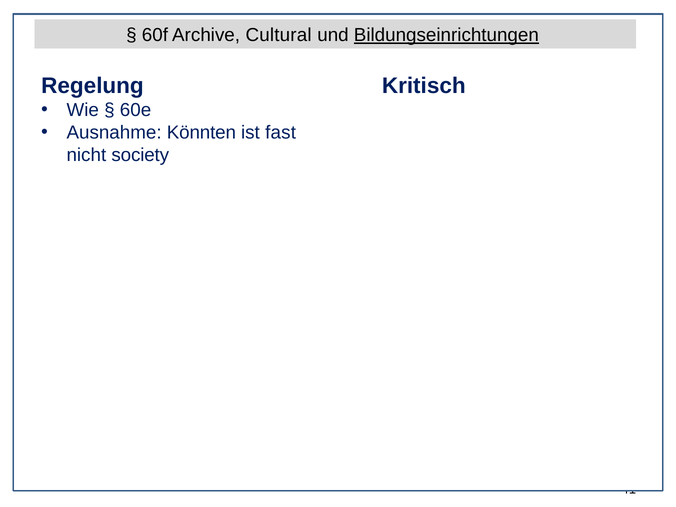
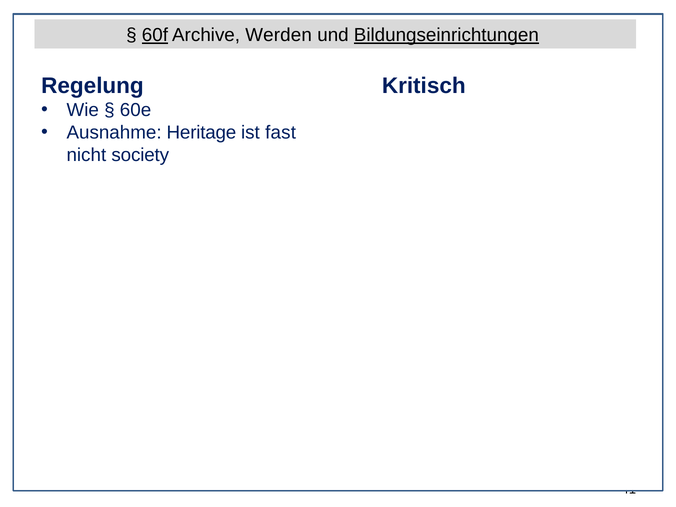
60f underline: none -> present
Cultural: Cultural -> Werden
Könnten: Könnten -> Heritage
